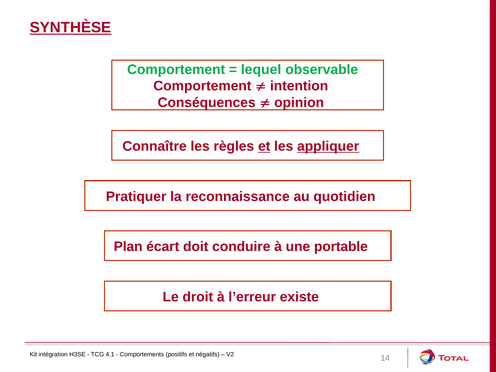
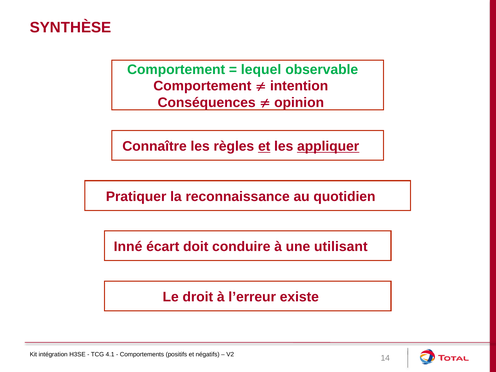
SYNTHÈSE underline: present -> none
Plan: Plan -> Inné
portable: portable -> utilisant
